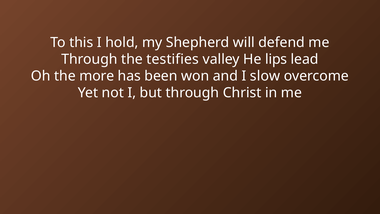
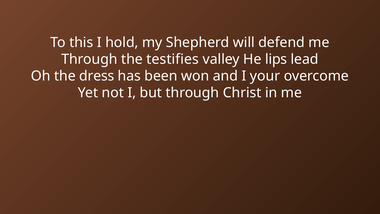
more: more -> dress
slow: slow -> your
